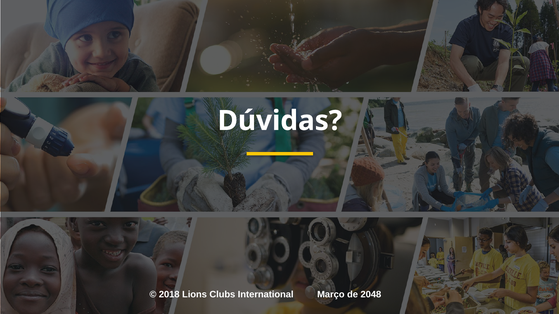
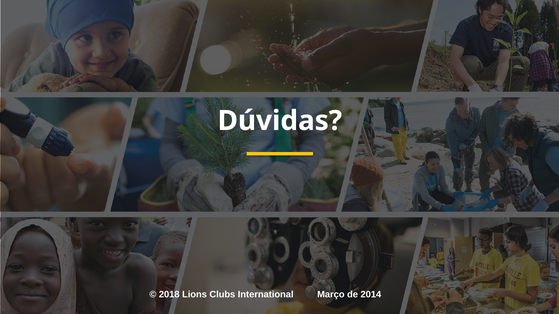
2048: 2048 -> 2014
